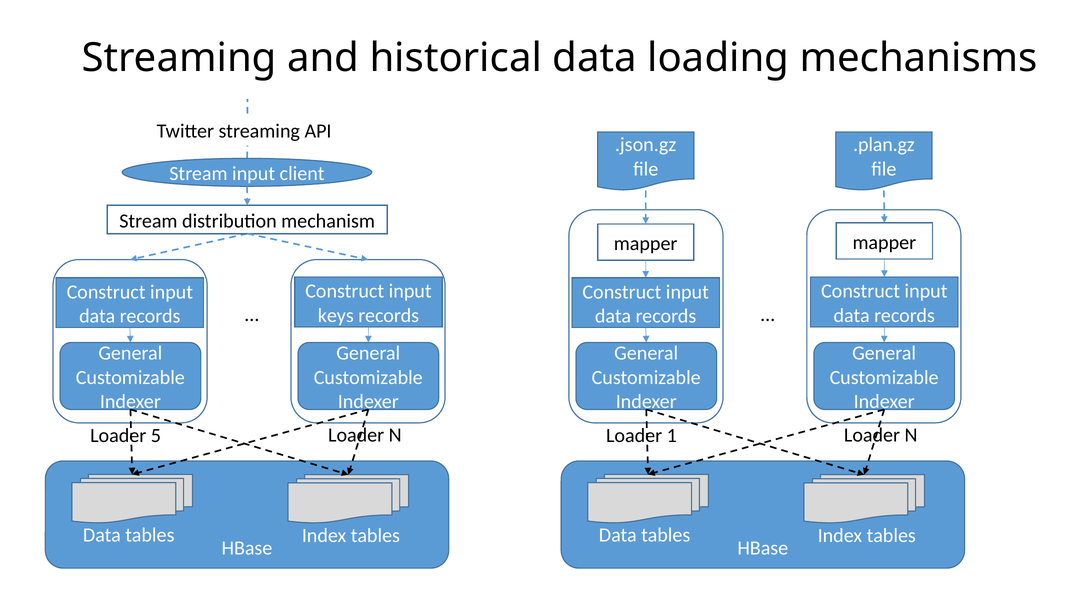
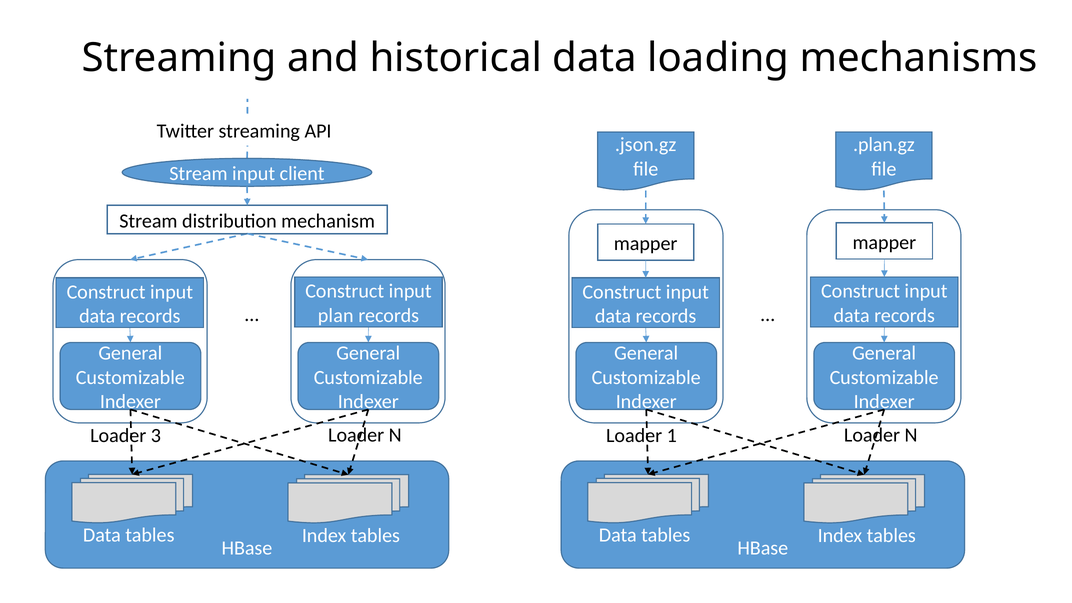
keys: keys -> plan
5: 5 -> 3
